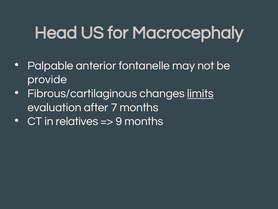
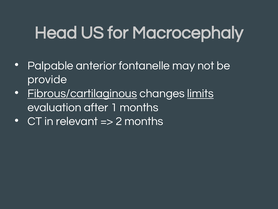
Fibrous/cartilaginous underline: none -> present
7: 7 -> 1
relatives: relatives -> relevant
9: 9 -> 2
